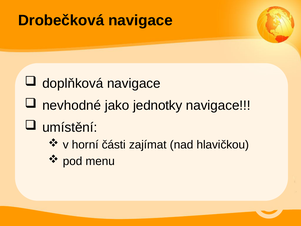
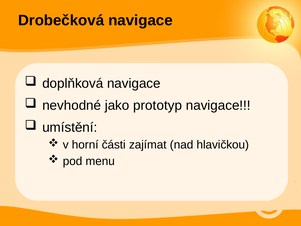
jednotky: jednotky -> prototyp
